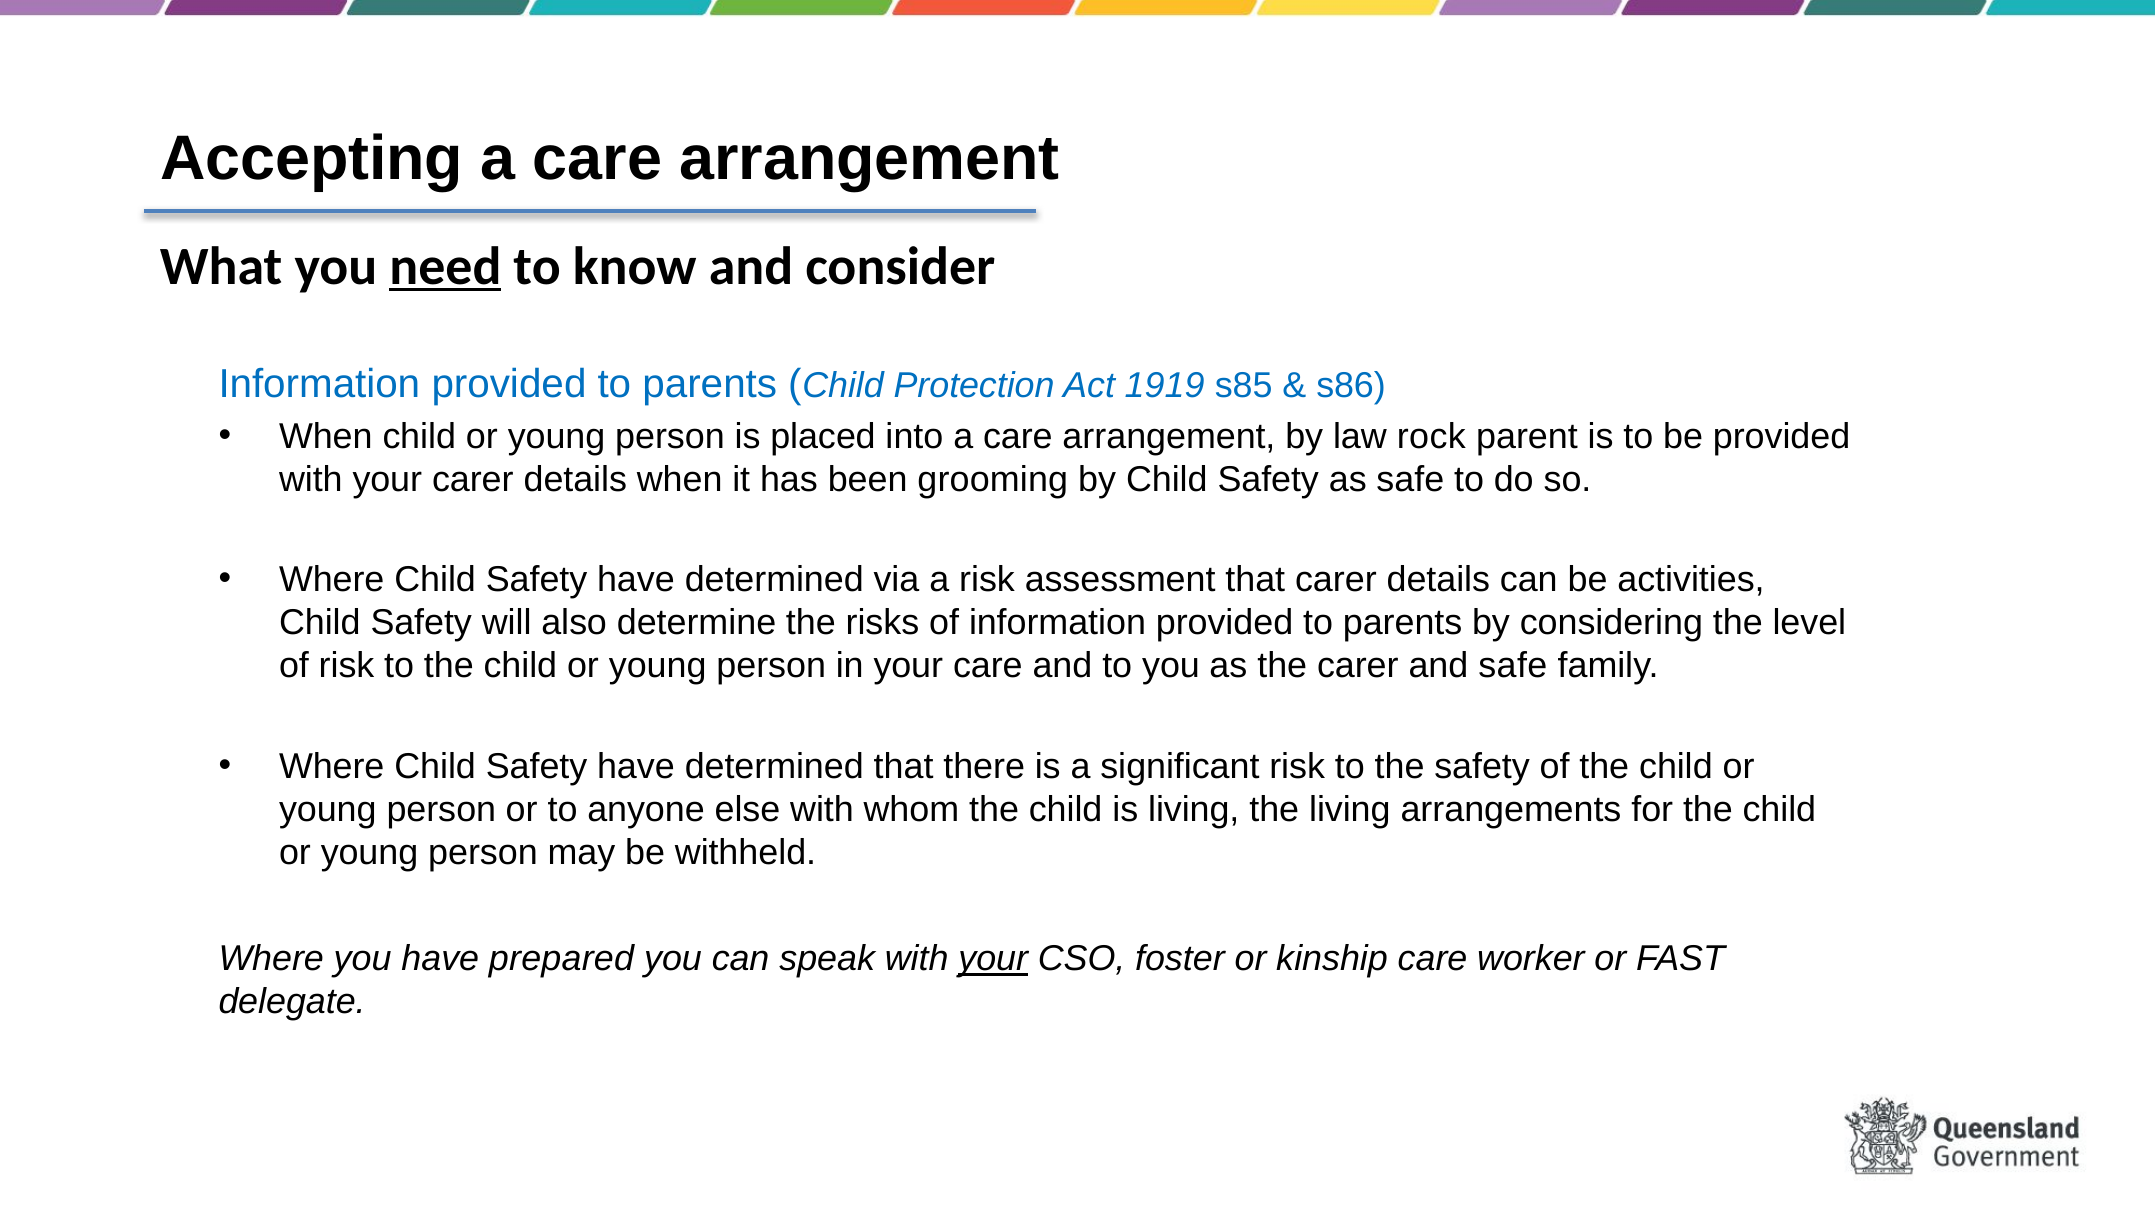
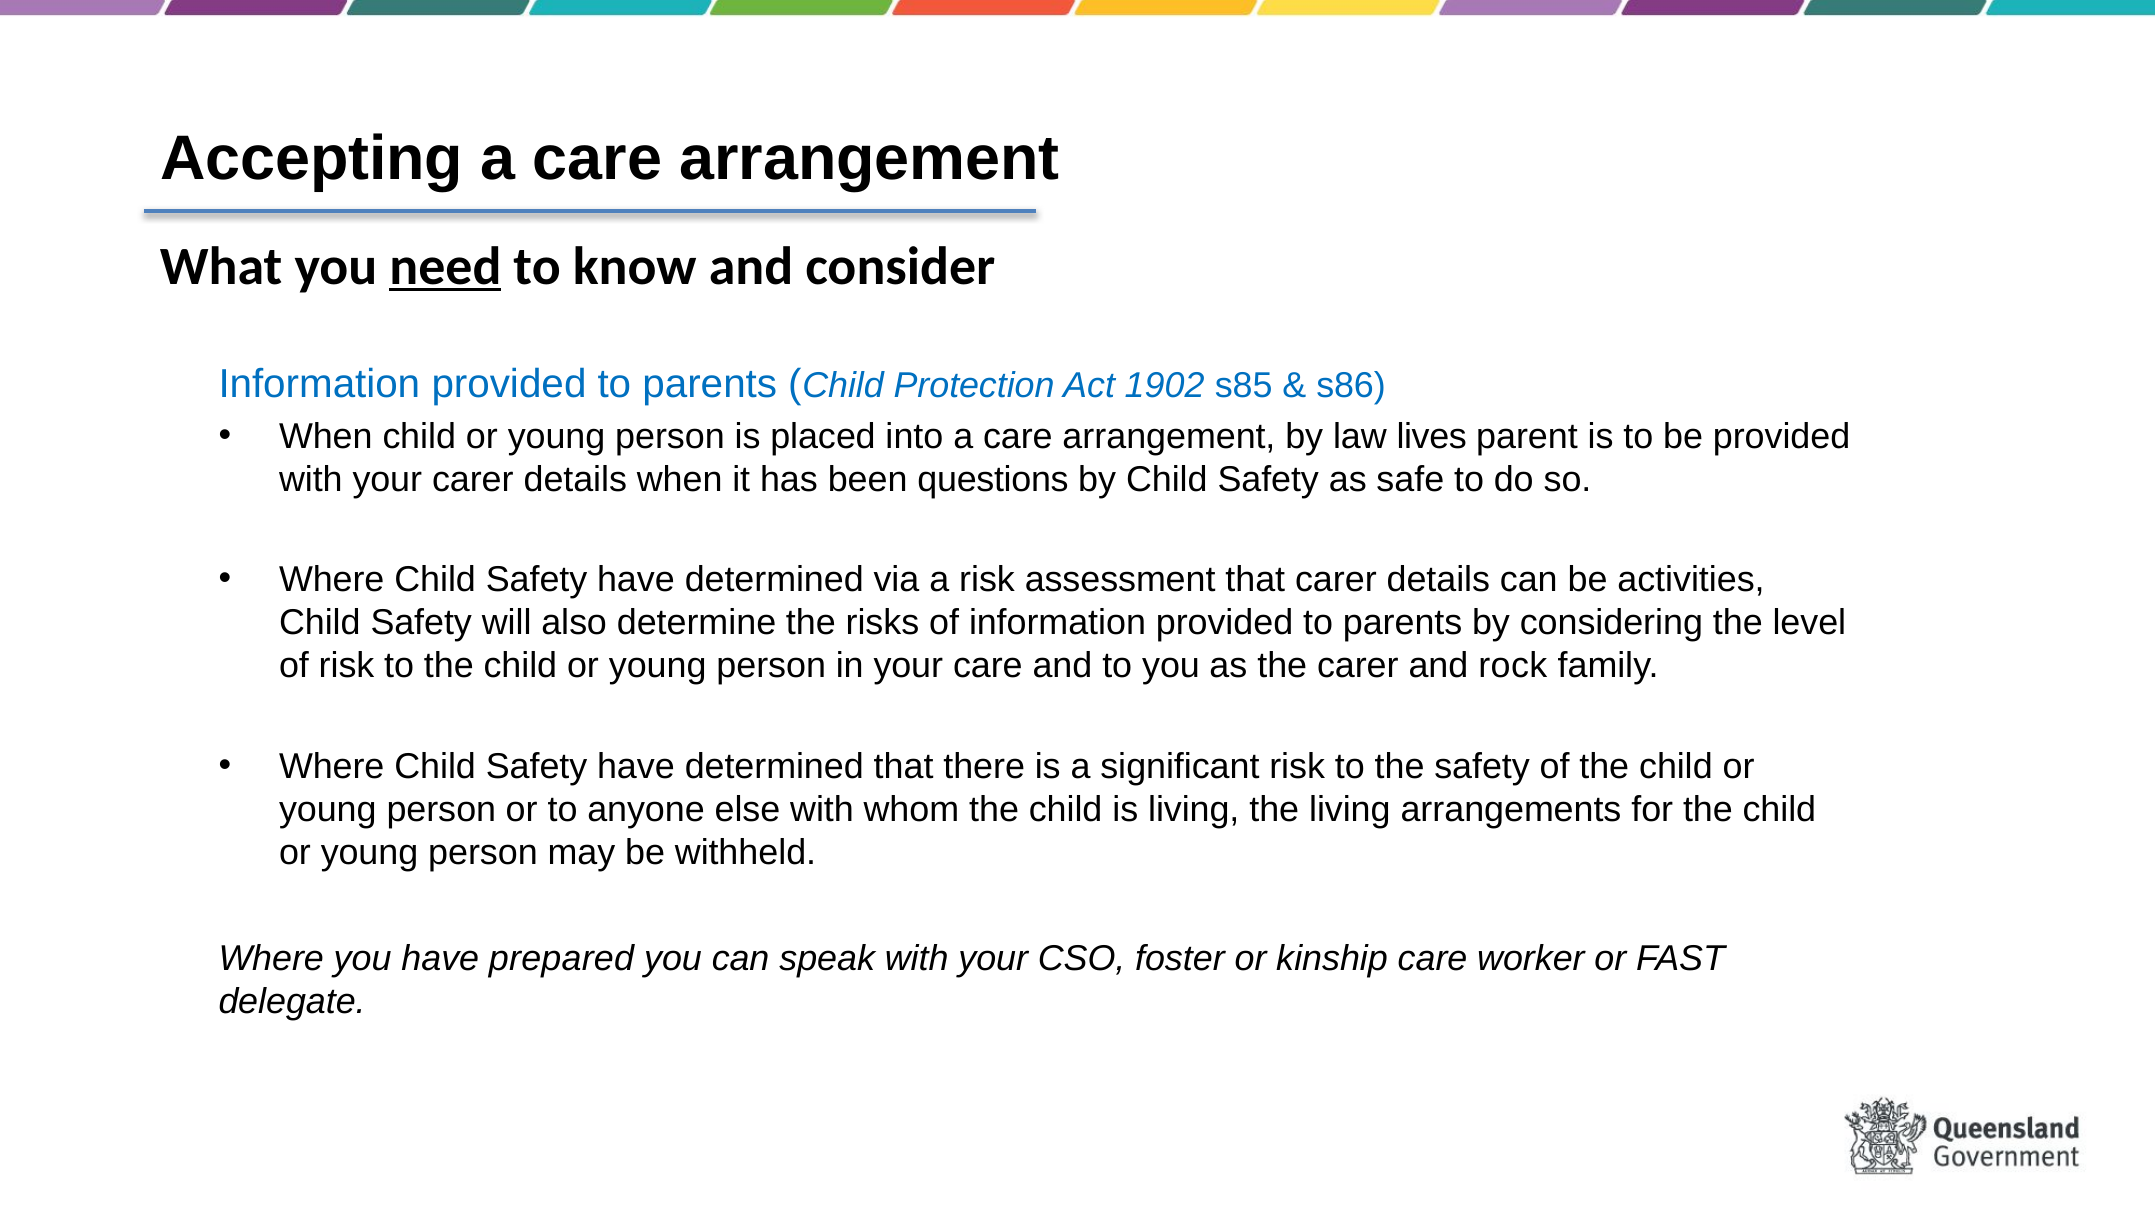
1919: 1919 -> 1902
rock: rock -> lives
grooming: grooming -> questions
and safe: safe -> rock
your at (993, 959) underline: present -> none
